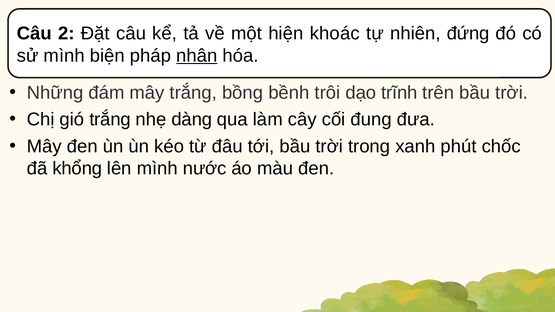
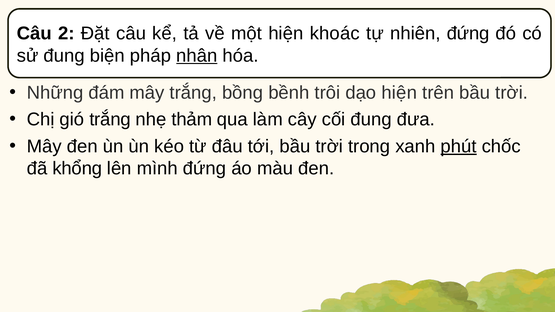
sử mình: mình -> đung
dạo trĩnh: trĩnh -> hiện
dàng: dàng -> thảm
phút underline: none -> present
mình nước: nước -> đứng
